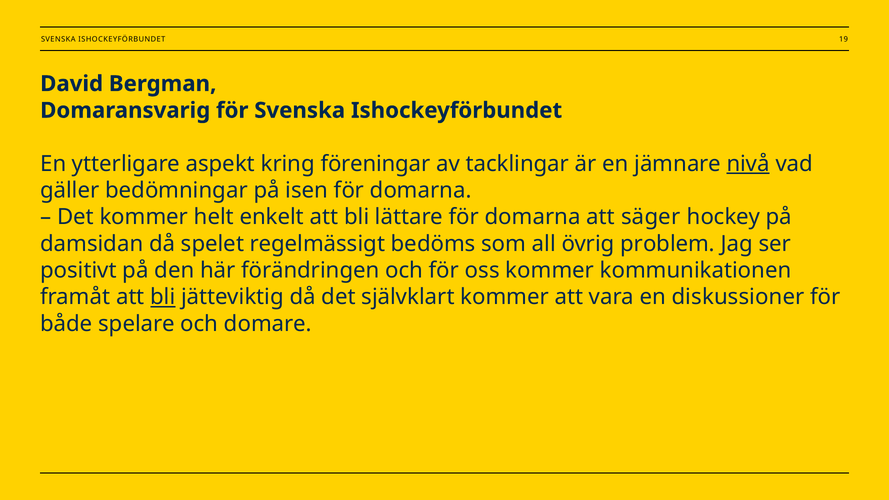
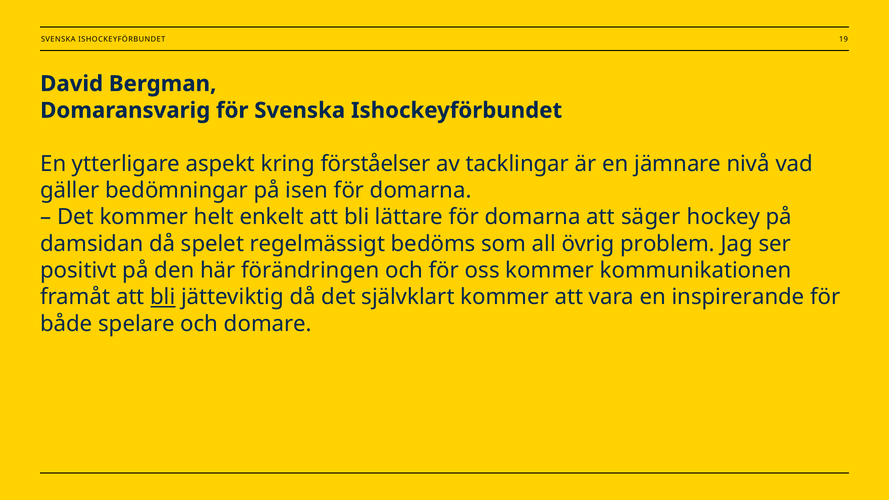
föreningar: föreningar -> förståelser
nivå underline: present -> none
diskussioner: diskussioner -> inspirerande
